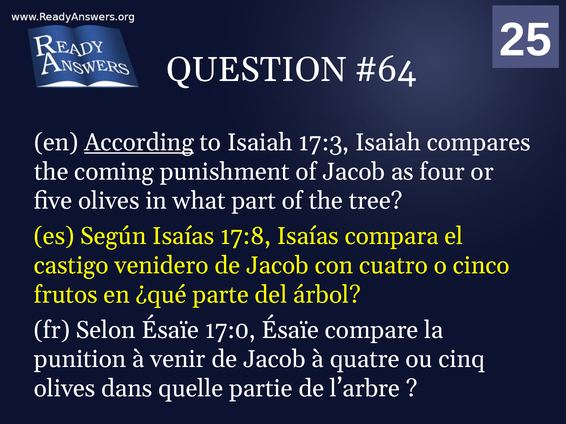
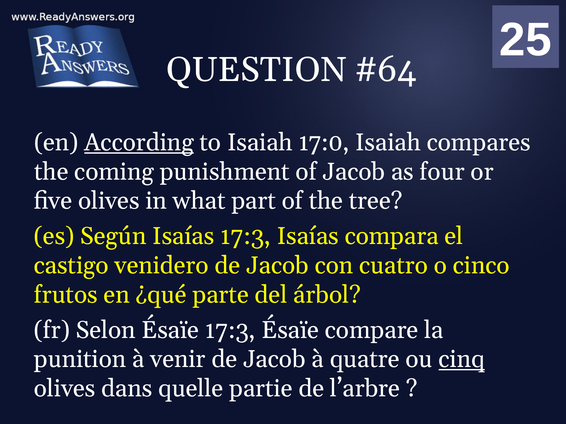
17:3: 17:3 -> 17:0
Isaías 17:8: 17:8 -> 17:3
Ésaïe 17:0: 17:0 -> 17:3
cinq underline: none -> present
